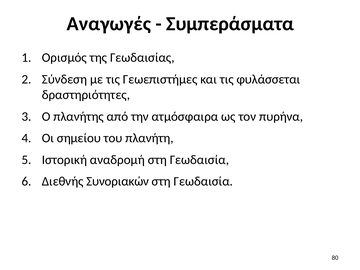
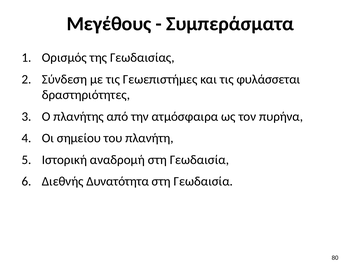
Αναγωγές: Αναγωγές -> Μεγέθους
Συνοριακών: Συνοριακών -> Δυνατότητα
